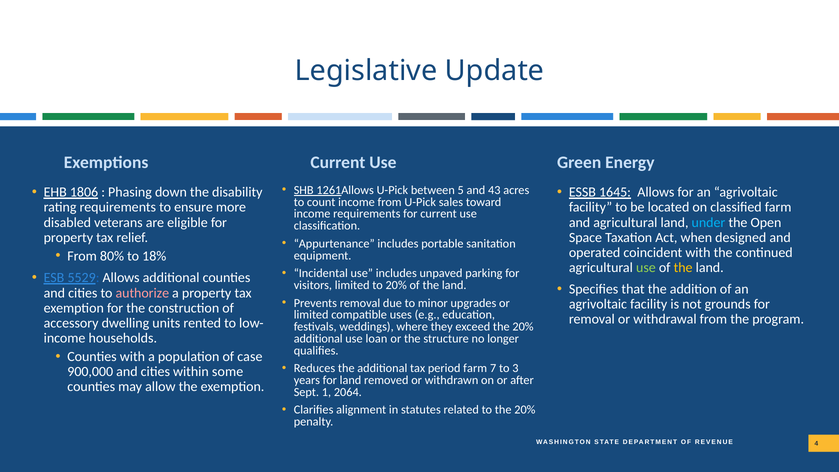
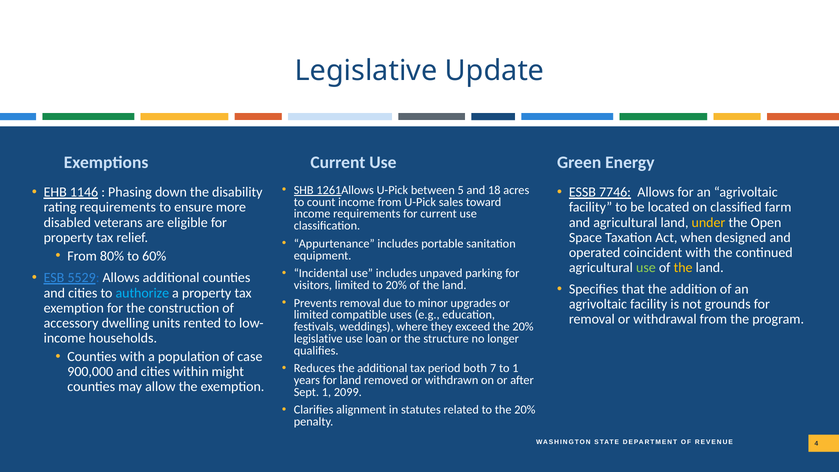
43: 43 -> 18
1806: 1806 -> 1146
1645: 1645 -> 7746
under colour: light blue -> yellow
18%: 18% -> 60%
authorize colour: pink -> light blue
additional at (318, 339): additional -> legislative
period farm: farm -> both
to 3: 3 -> 1
some: some -> might
2064: 2064 -> 2099
